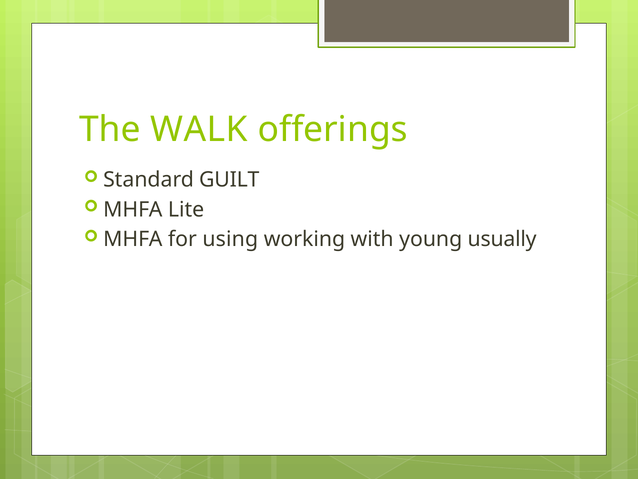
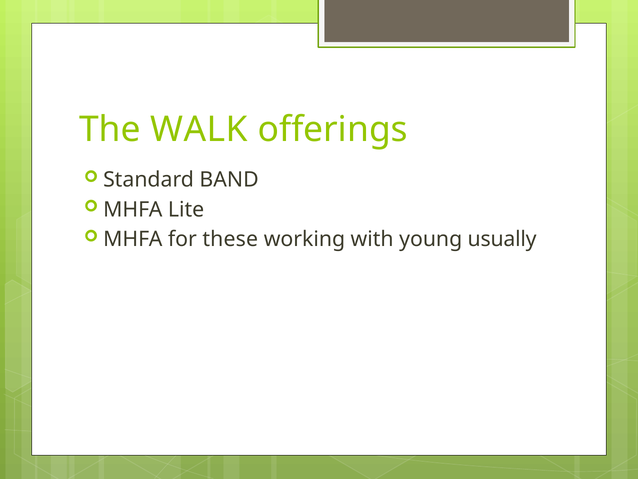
GUILT: GUILT -> BAND
using: using -> these
